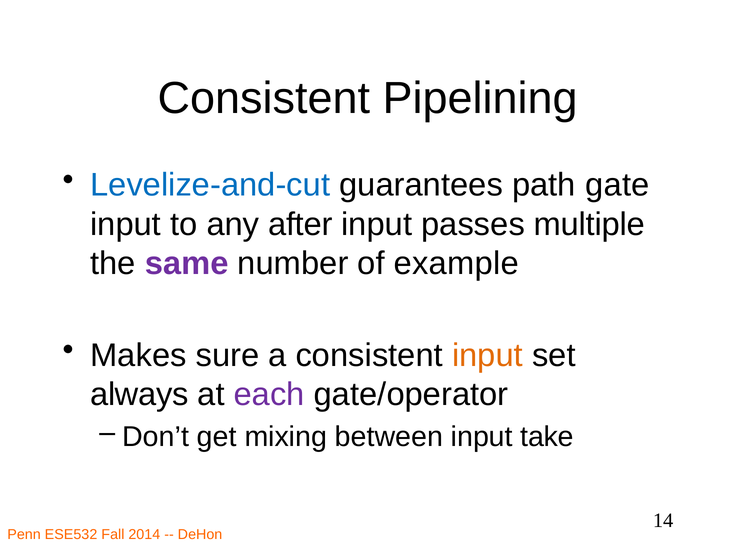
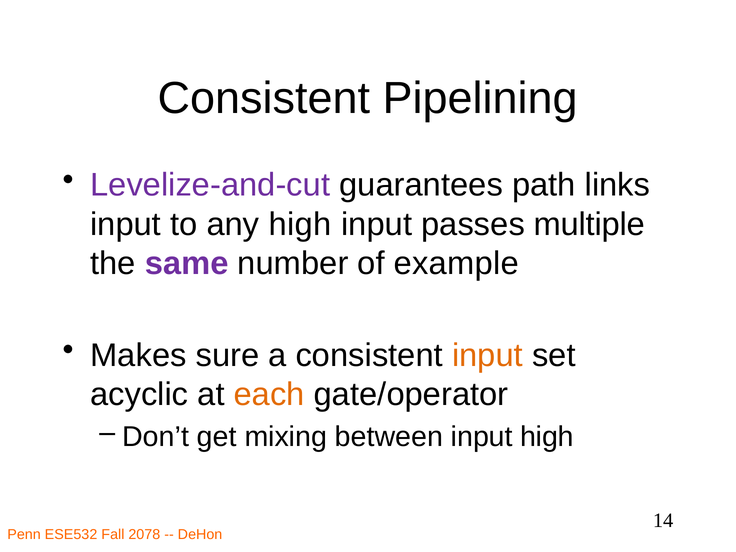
Levelize-and-cut colour: blue -> purple
gate: gate -> links
any after: after -> high
always: always -> acyclic
each colour: purple -> orange
input take: take -> high
2014: 2014 -> 2078
